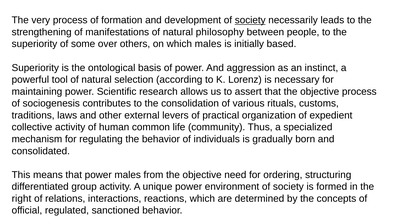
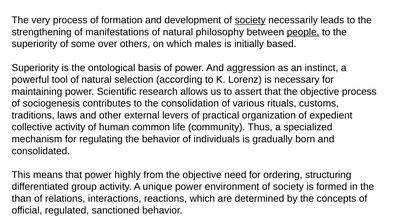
people underline: none -> present
power males: males -> highly
right: right -> than
